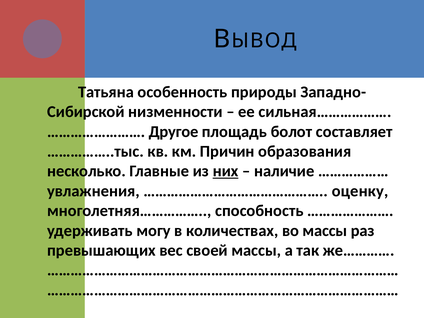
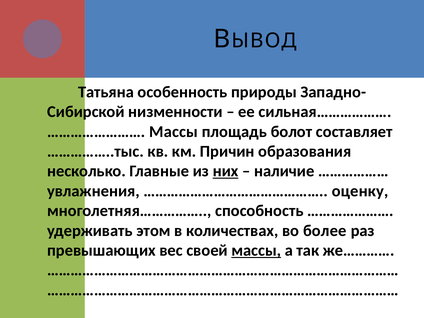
Другое at (174, 132): Другое -> Массы
могу: могу -> этом
во массы: массы -> более
массы at (256, 250) underline: none -> present
